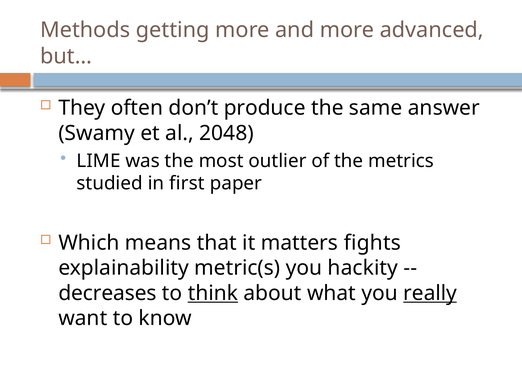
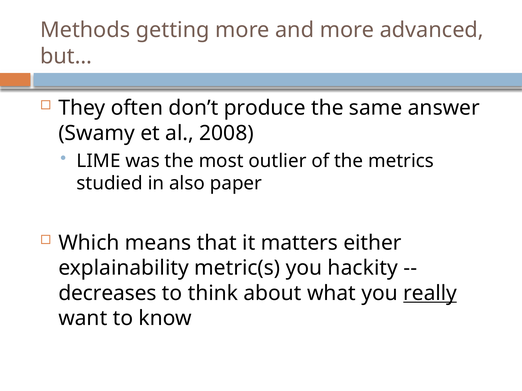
2048: 2048 -> 2008
first: first -> also
fights: fights -> either
think underline: present -> none
